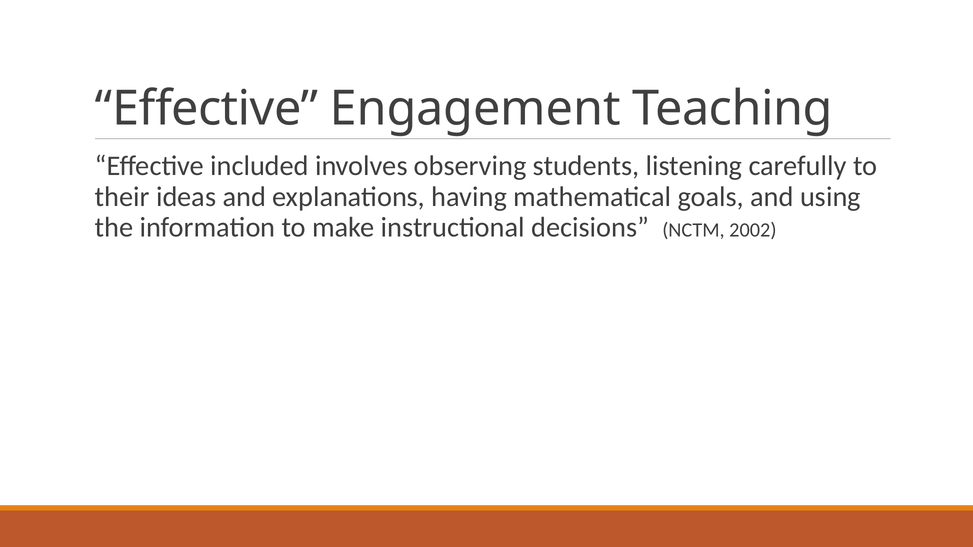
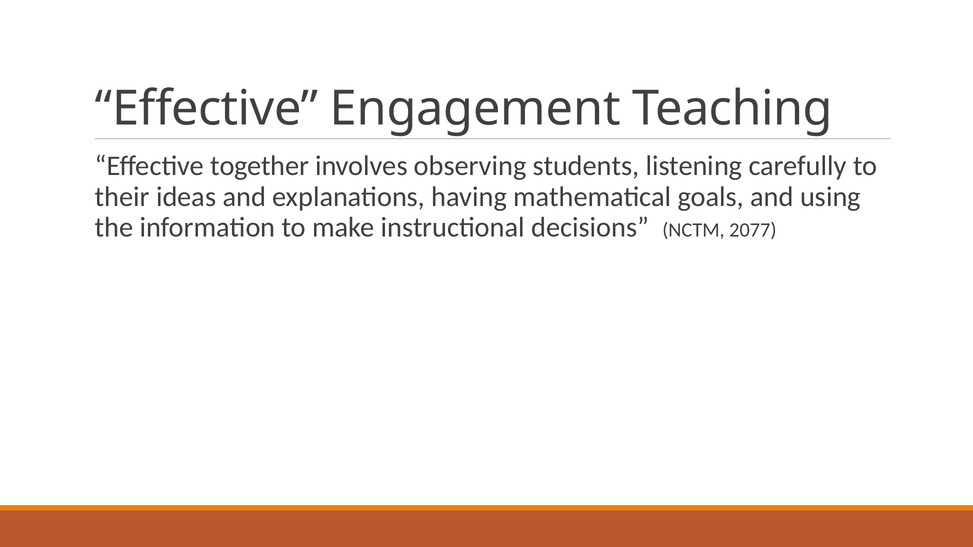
included: included -> together
2002: 2002 -> 2077
